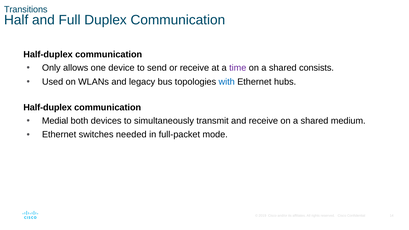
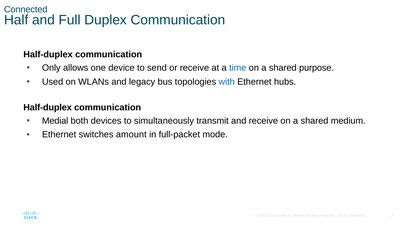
Transitions: Transitions -> Connected
time colour: purple -> blue
consists: consists -> purpose
needed: needed -> amount
